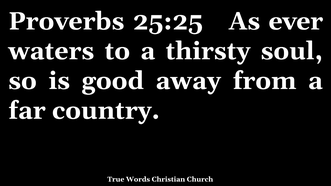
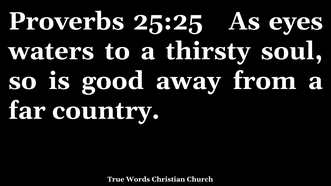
ever: ever -> eyes
